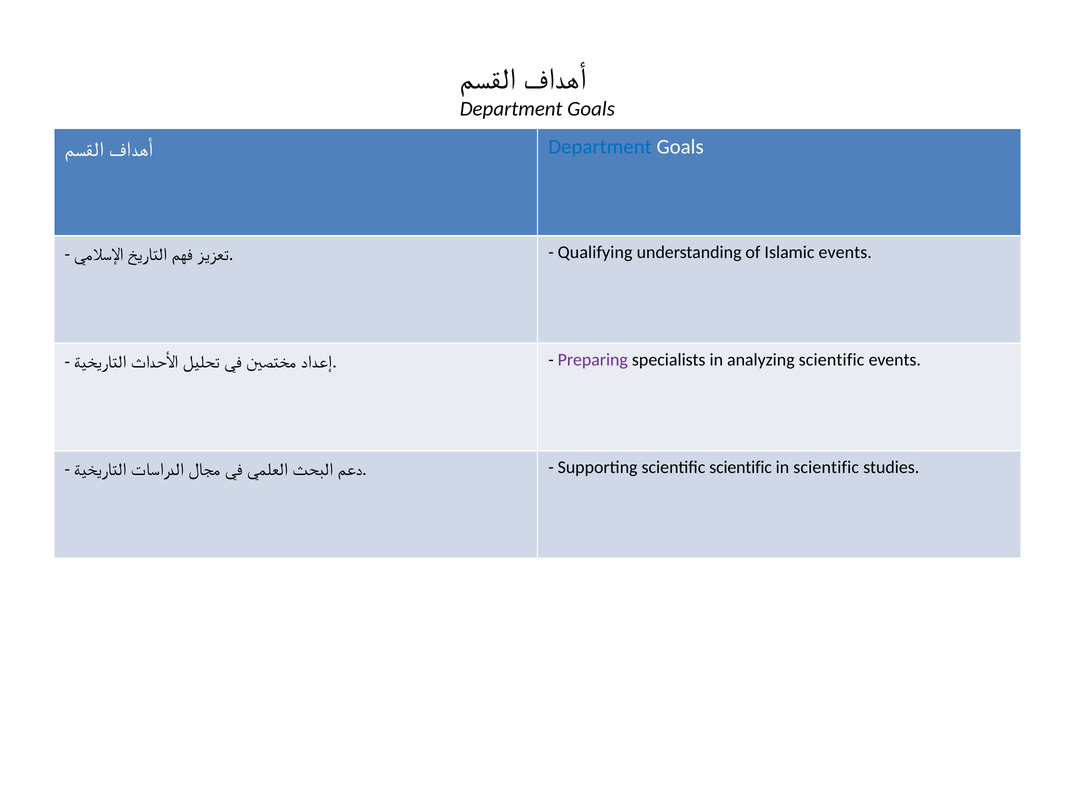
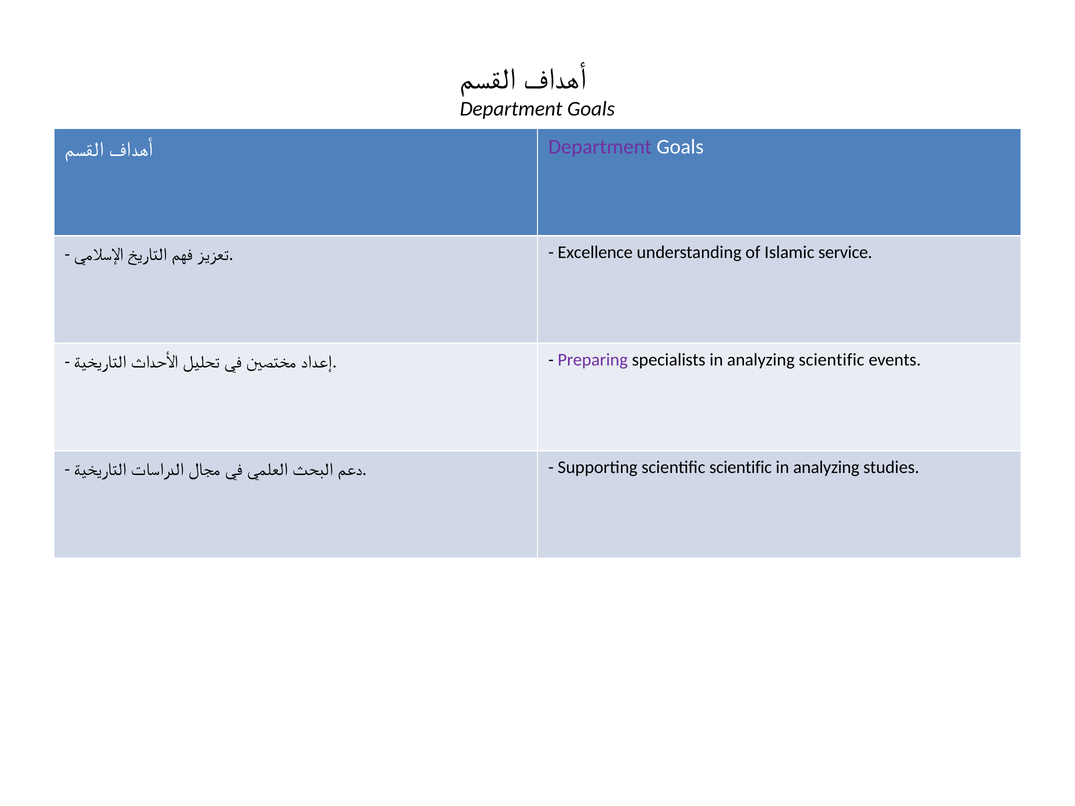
Department at (600, 147) colour: blue -> purple
Qualifying: Qualifying -> Excellence
Islamic events: events -> service
scientific at (826, 467): scientific -> analyzing
